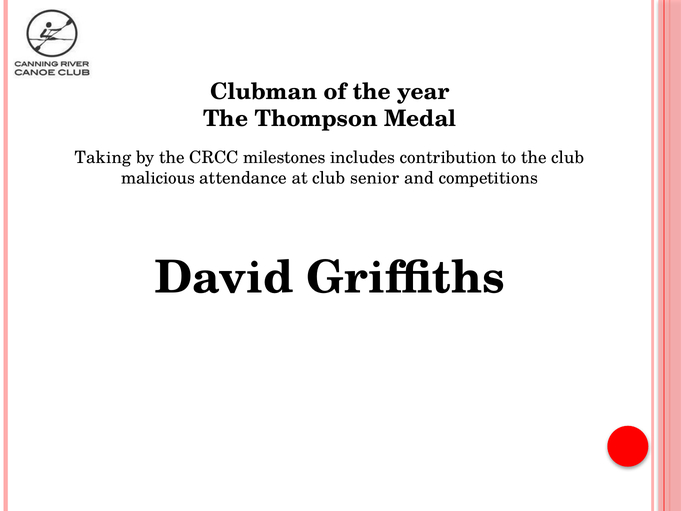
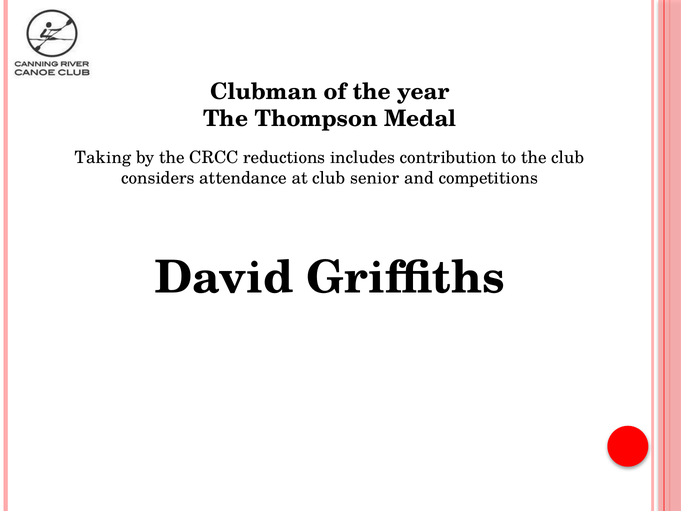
milestones: milestones -> reductions
malicious: malicious -> considers
